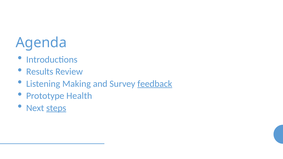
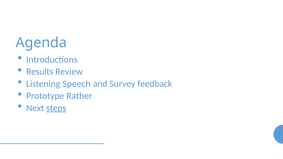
Making: Making -> Speech
feedback underline: present -> none
Health: Health -> Rather
